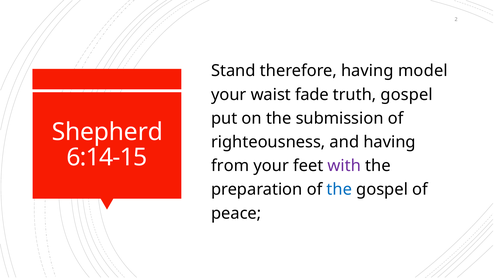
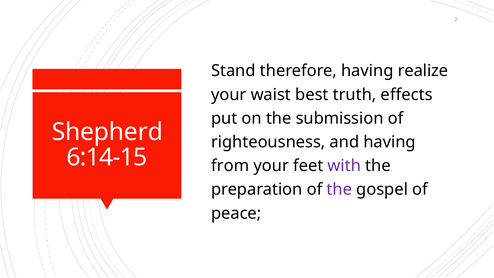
model: model -> realize
fade: fade -> best
truth gospel: gospel -> effects
the at (339, 189) colour: blue -> purple
